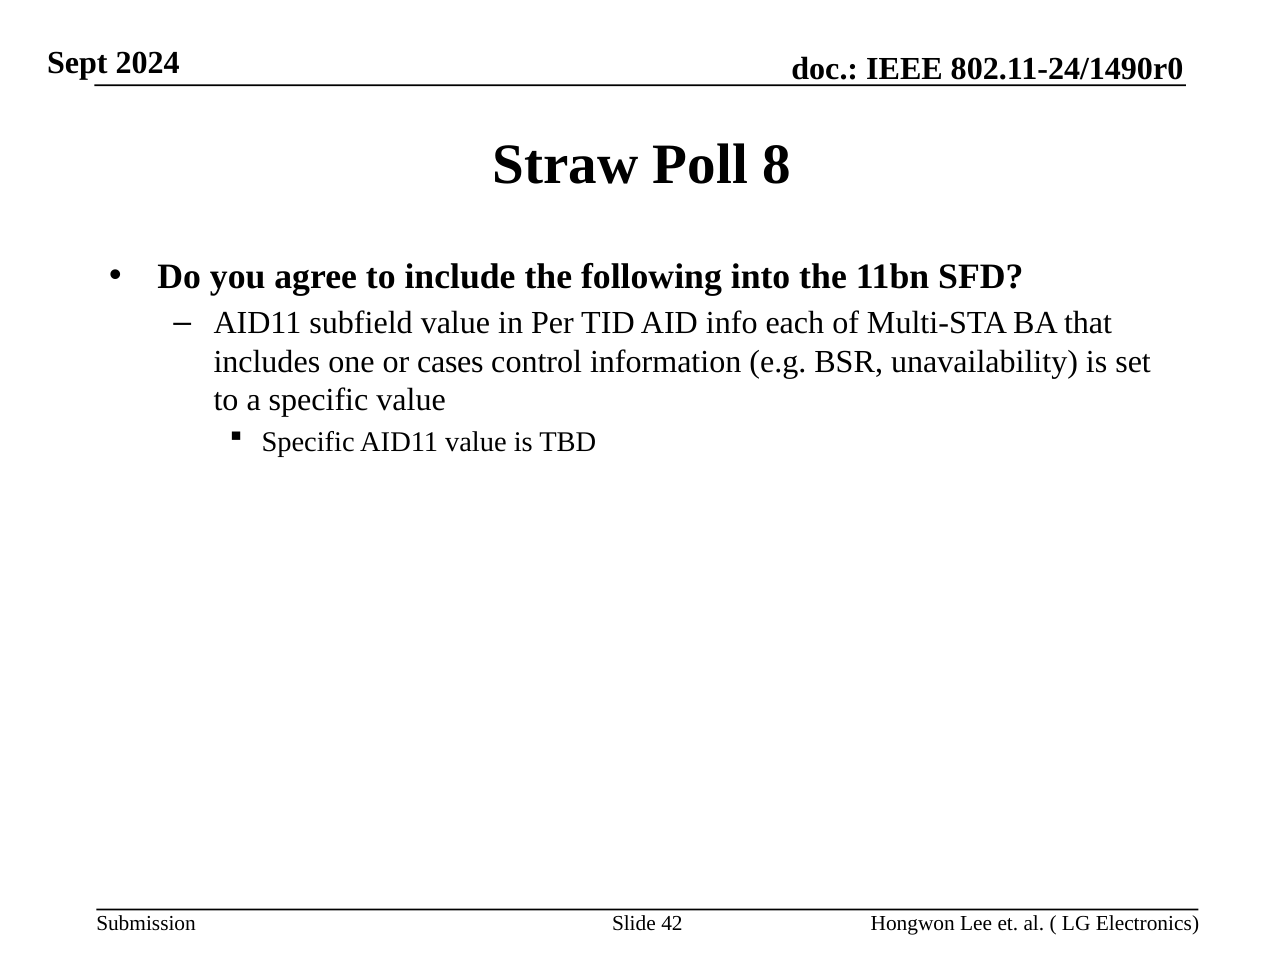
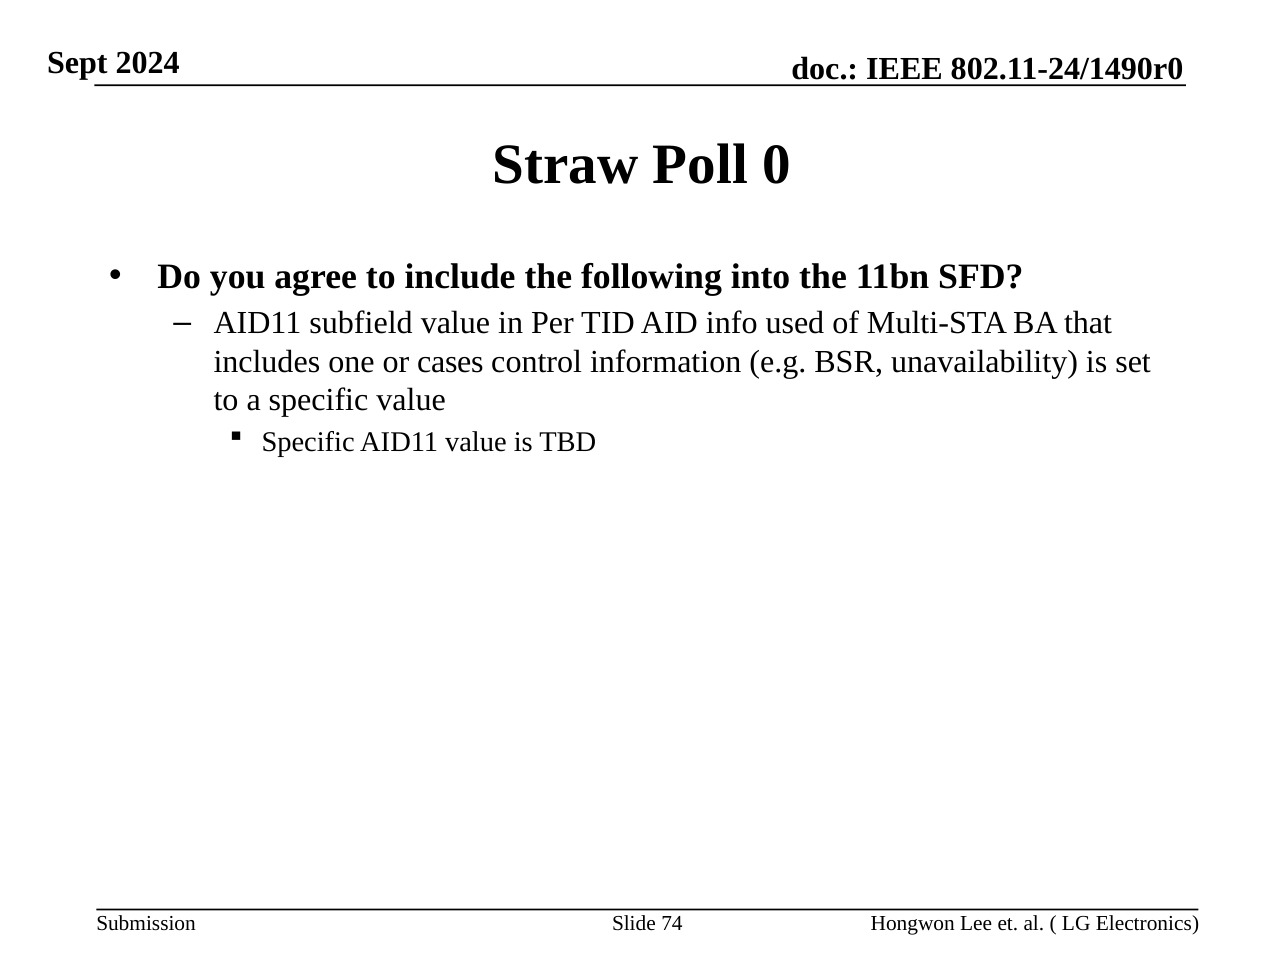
8: 8 -> 0
each: each -> used
42: 42 -> 74
